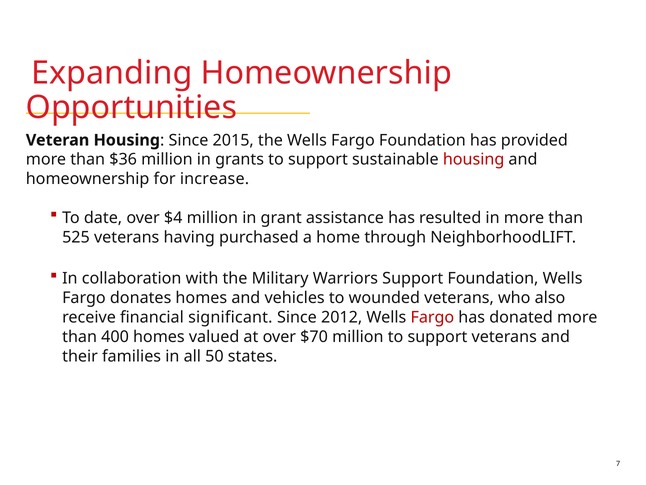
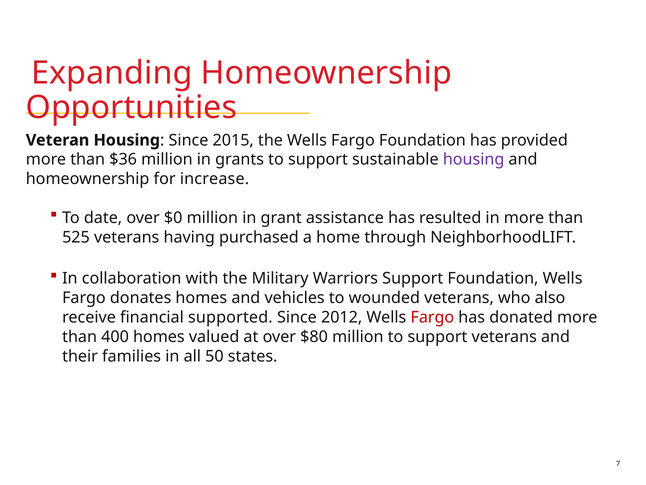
housing at (474, 159) colour: red -> purple
$4: $4 -> $0
significant: significant -> supported
$70: $70 -> $80
